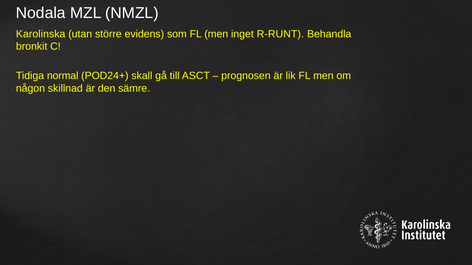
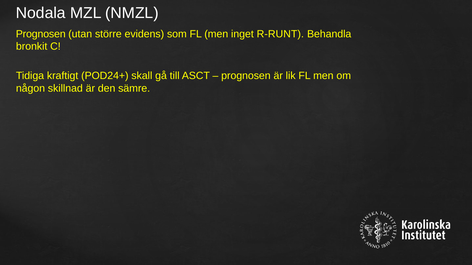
Karolinska at (41, 34): Karolinska -> Prognosen
normal: normal -> kraftigt
